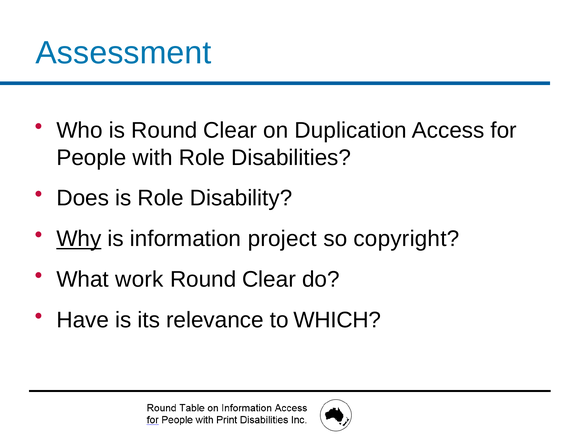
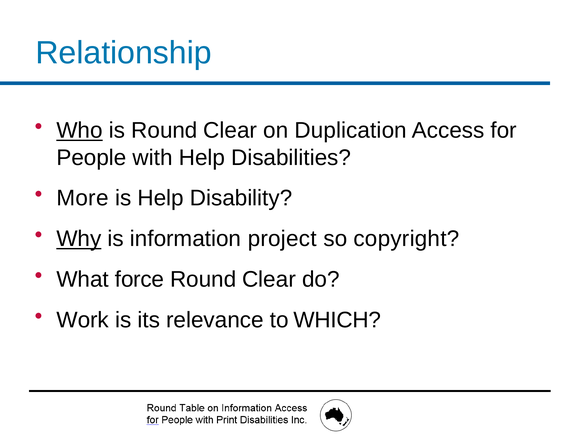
Assessment: Assessment -> Relationship
Who underline: none -> present
with Role: Role -> Help
Does: Does -> More
is Role: Role -> Help
work: work -> force
Have: Have -> Work
